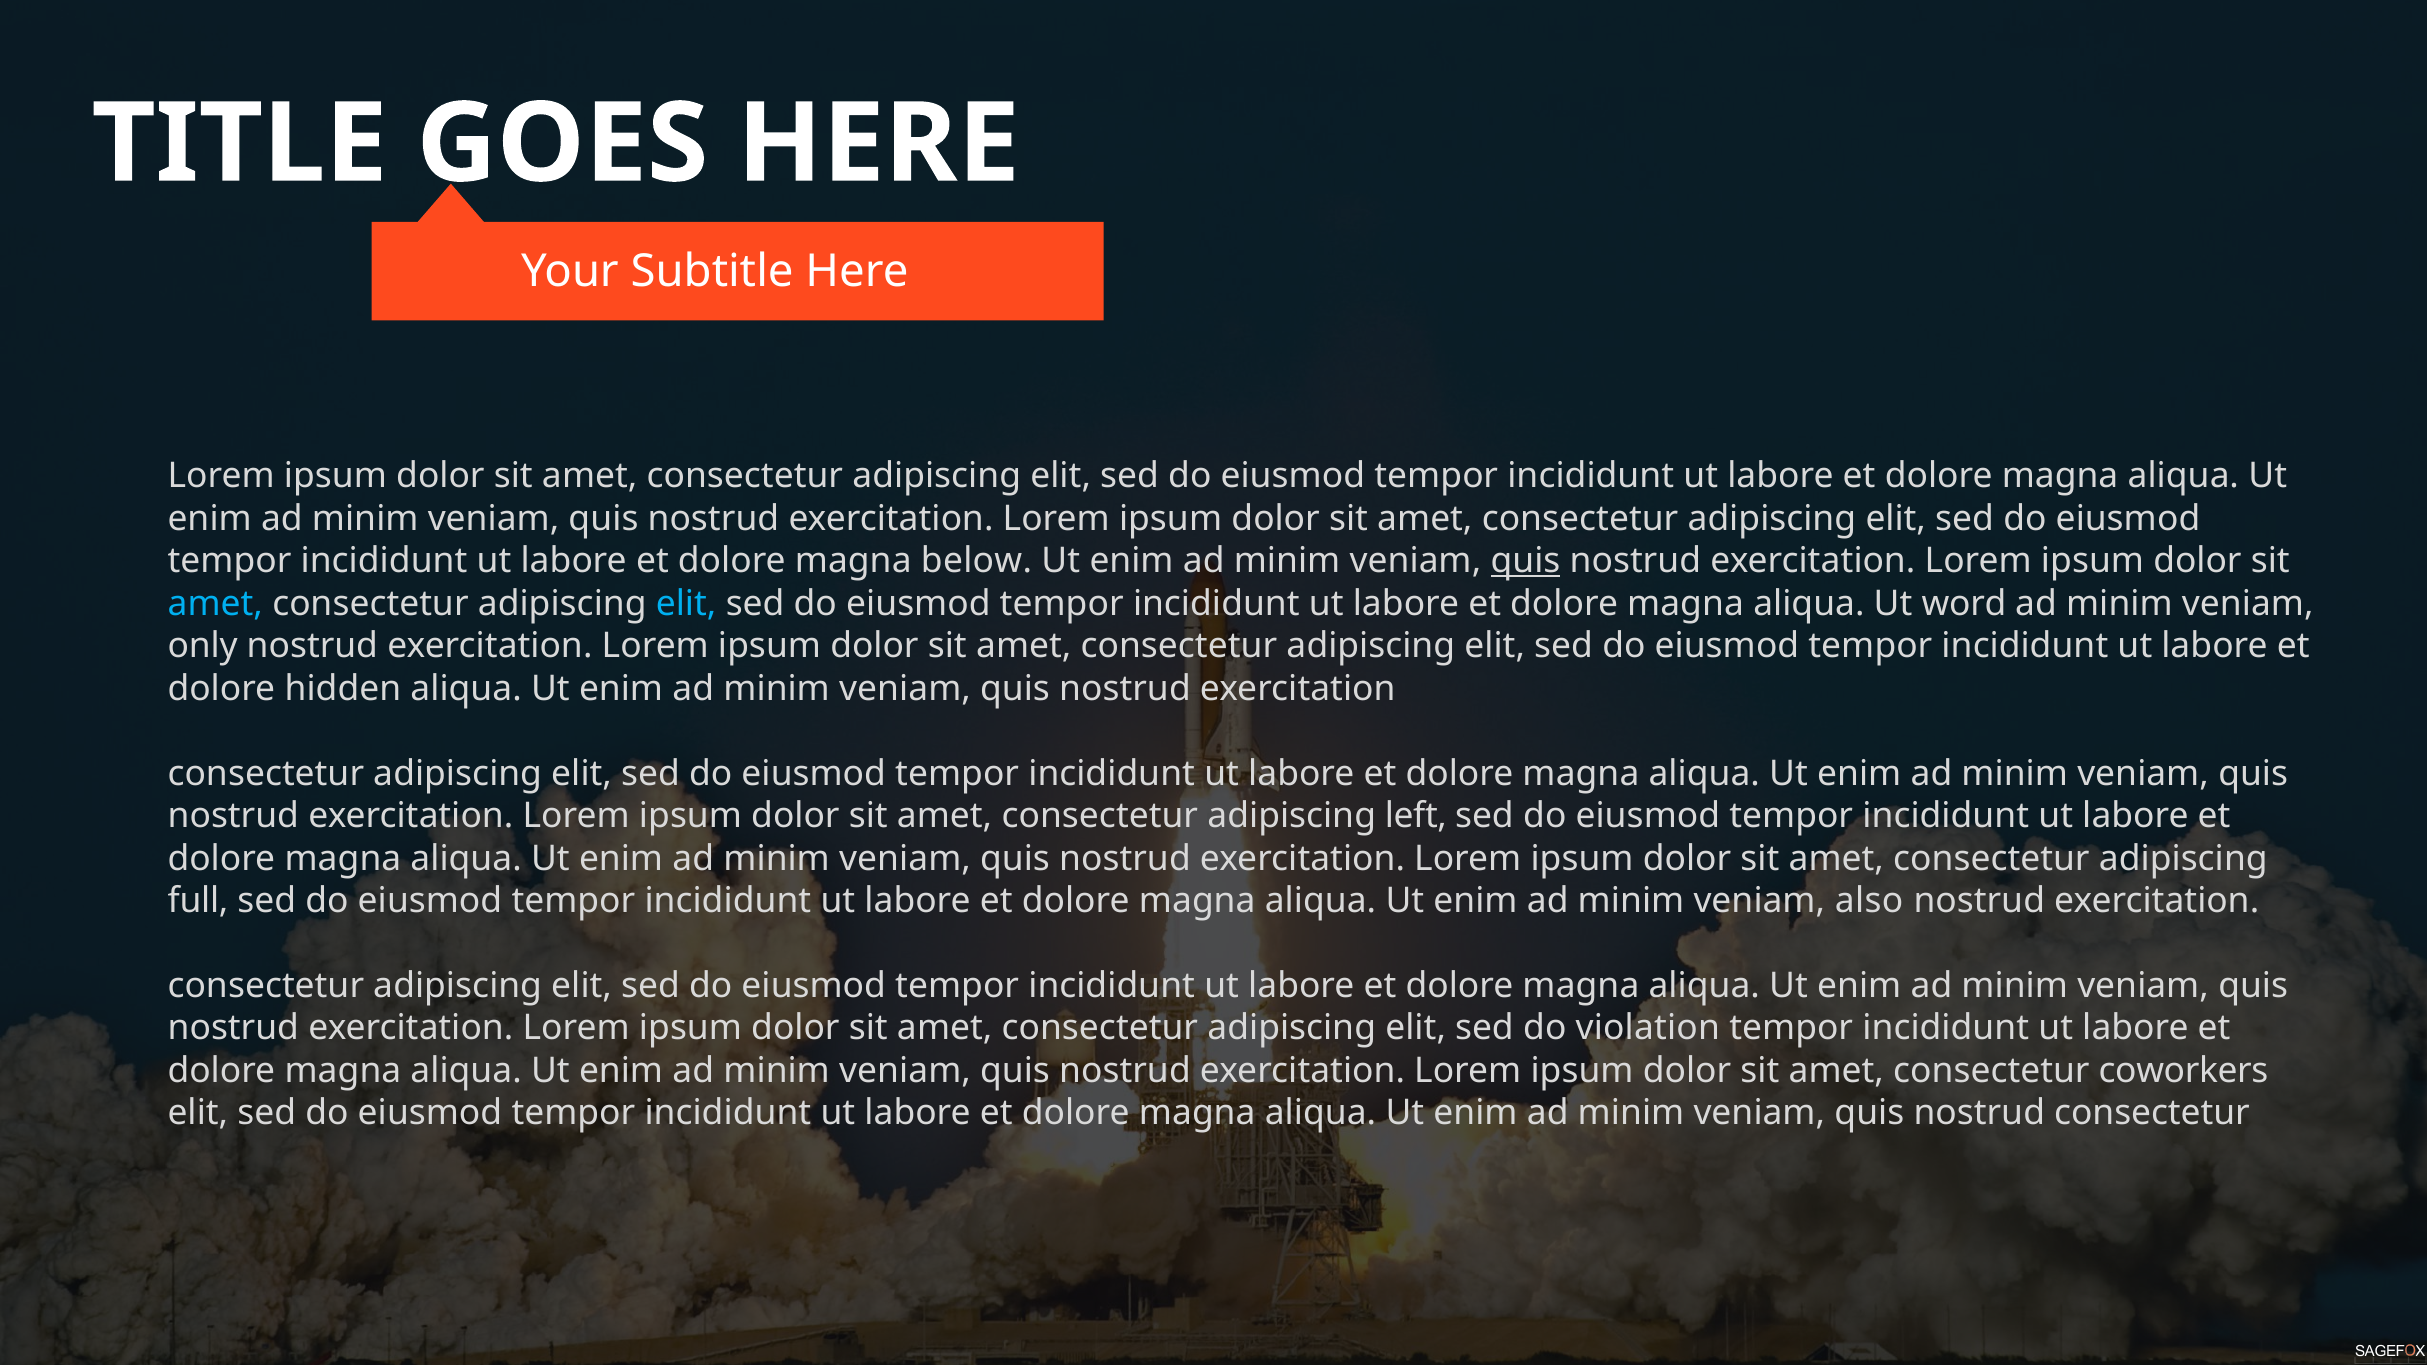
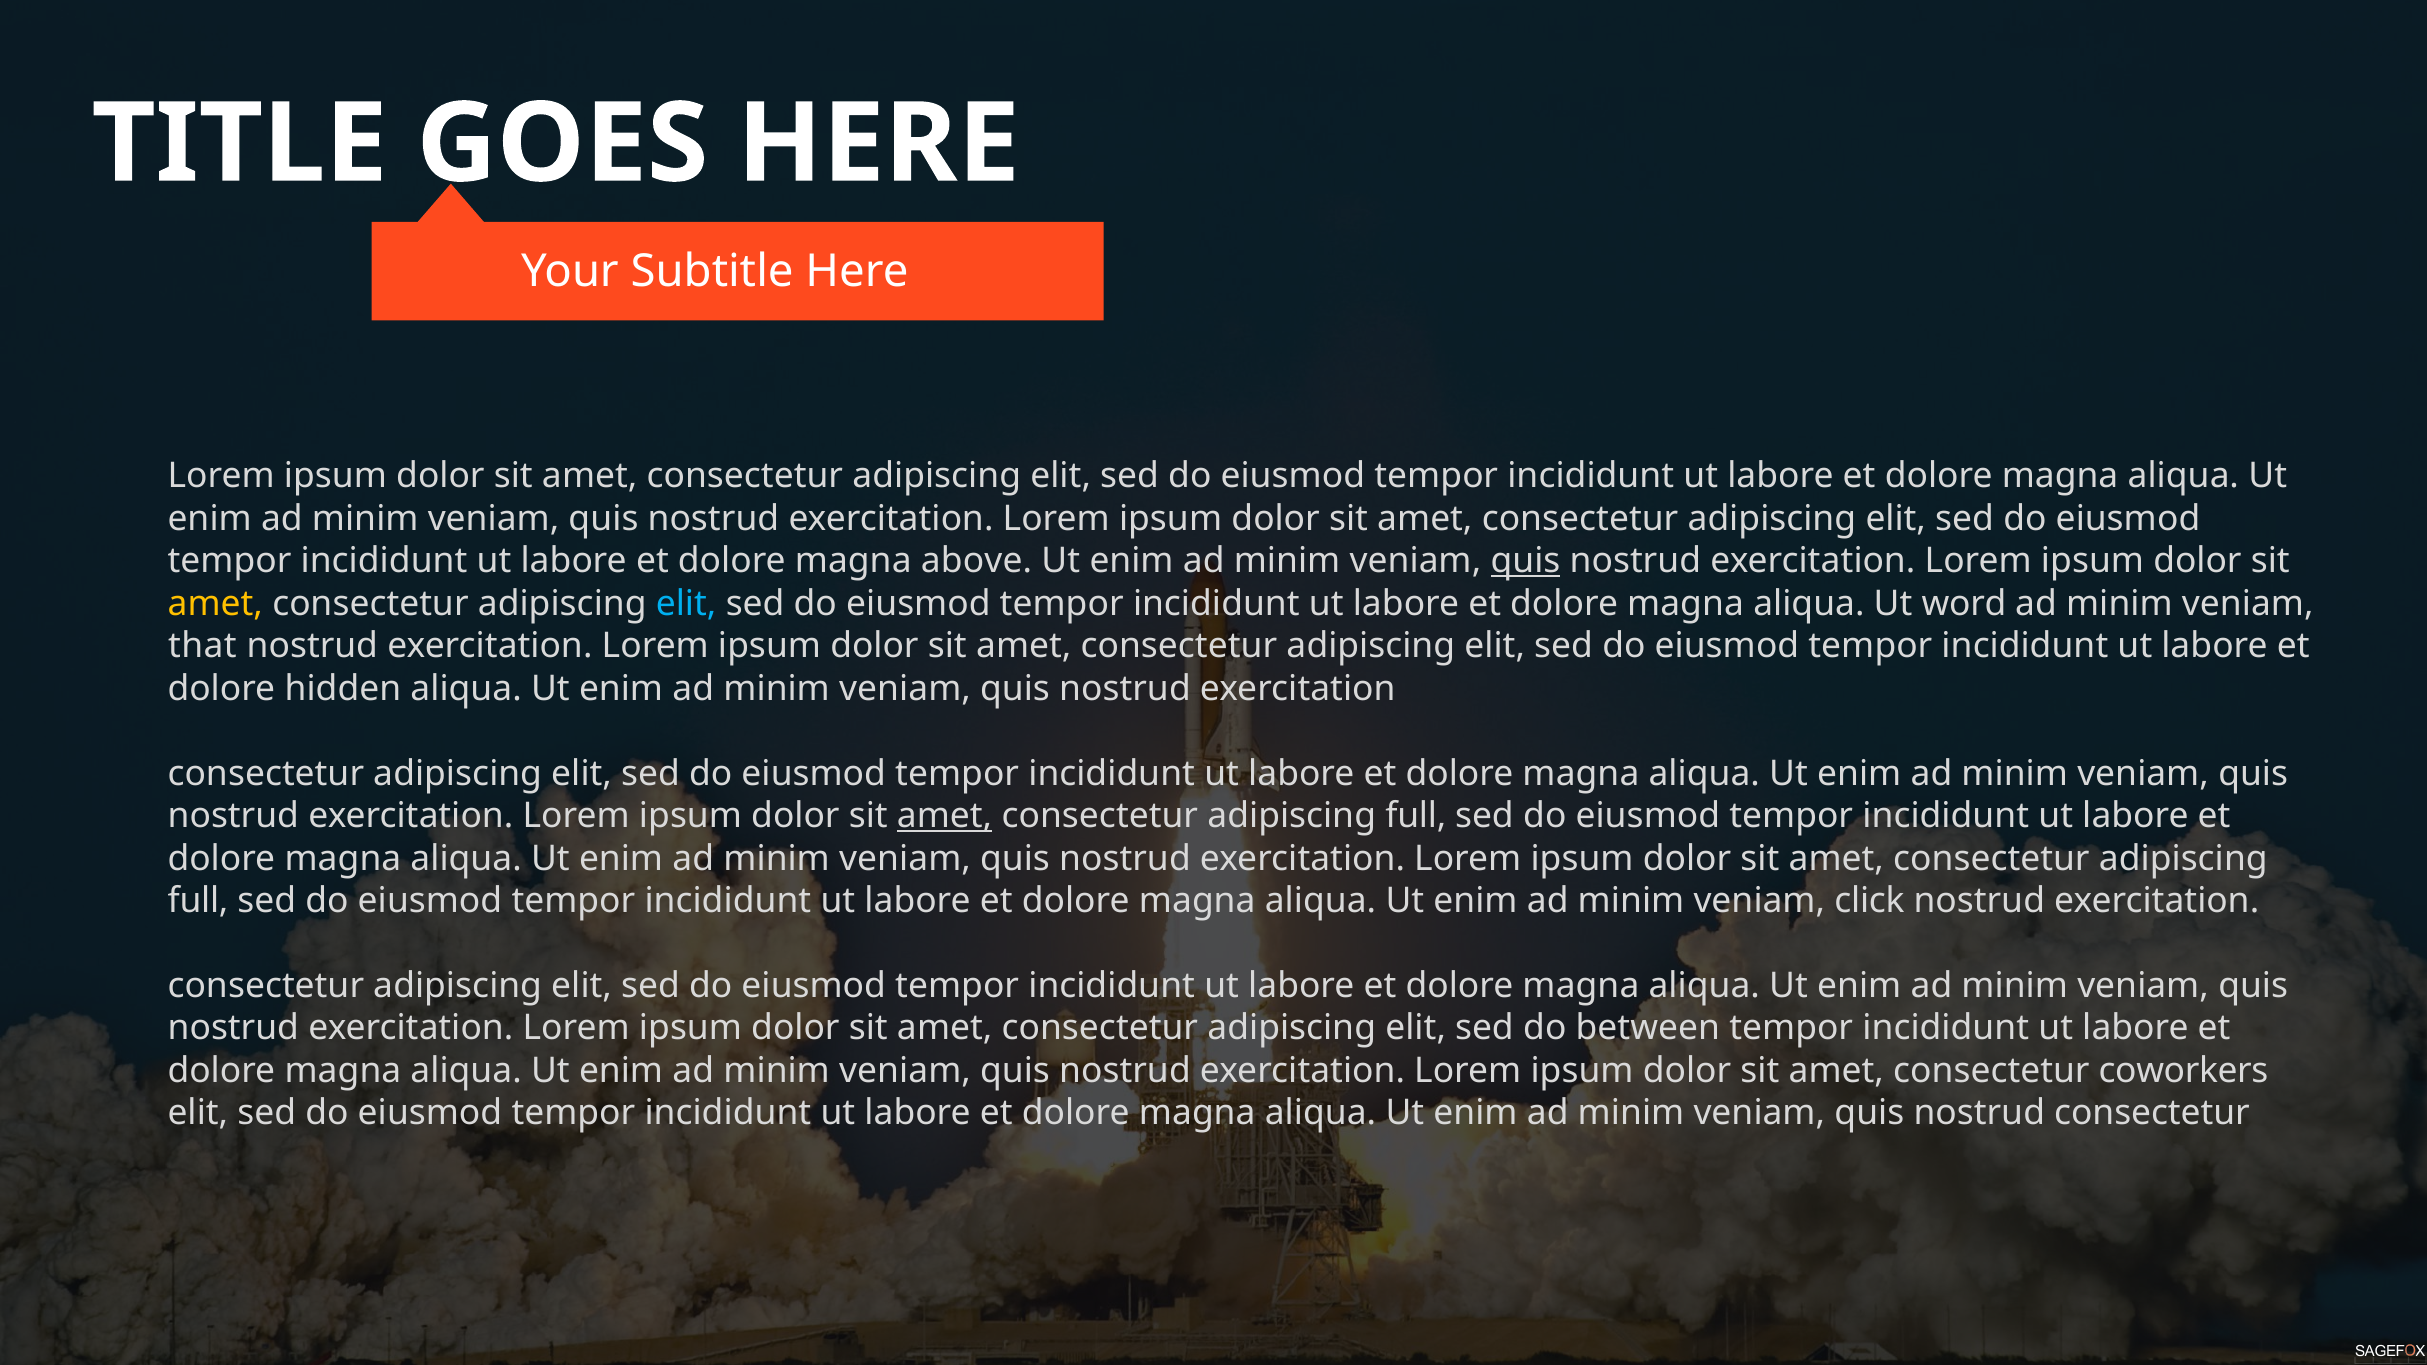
below: below -> above
amet at (215, 603) colour: light blue -> yellow
only: only -> that
amet at (945, 816) underline: none -> present
left at (1416, 816): left -> full
also: also -> click
violation: violation -> between
